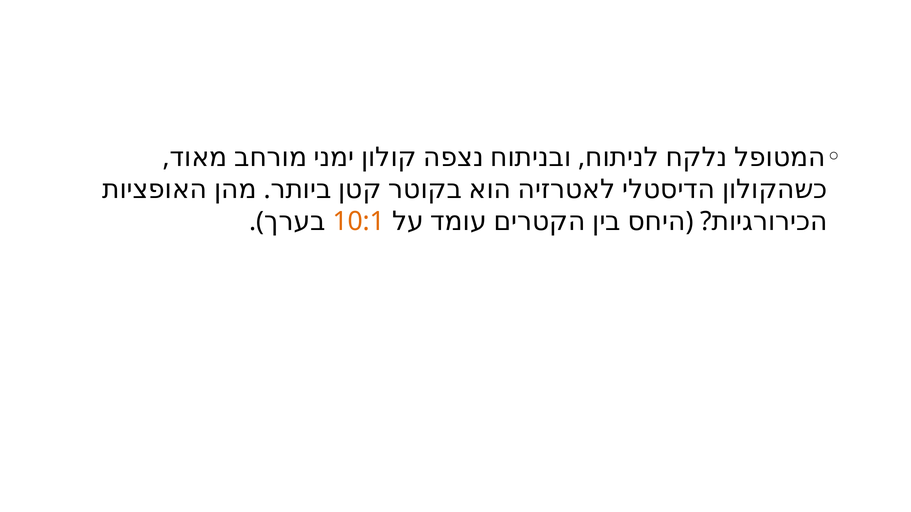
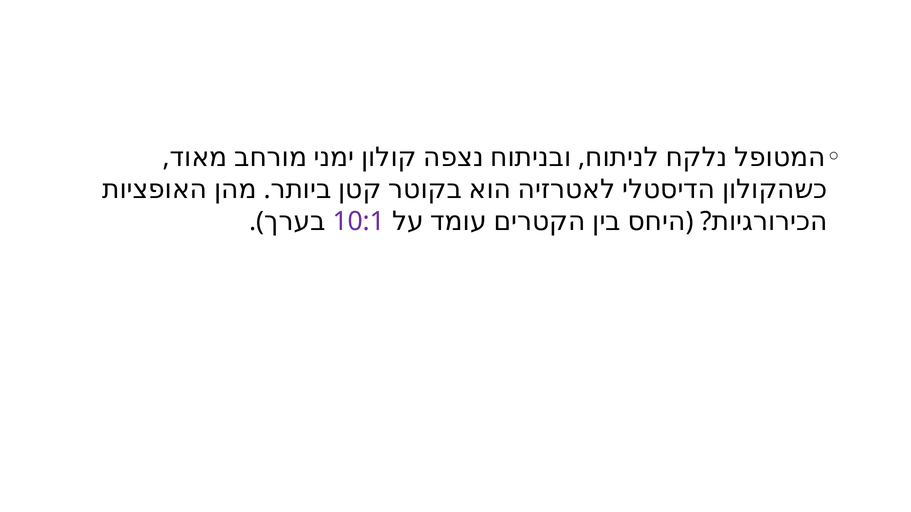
10:1 colour: orange -> purple
